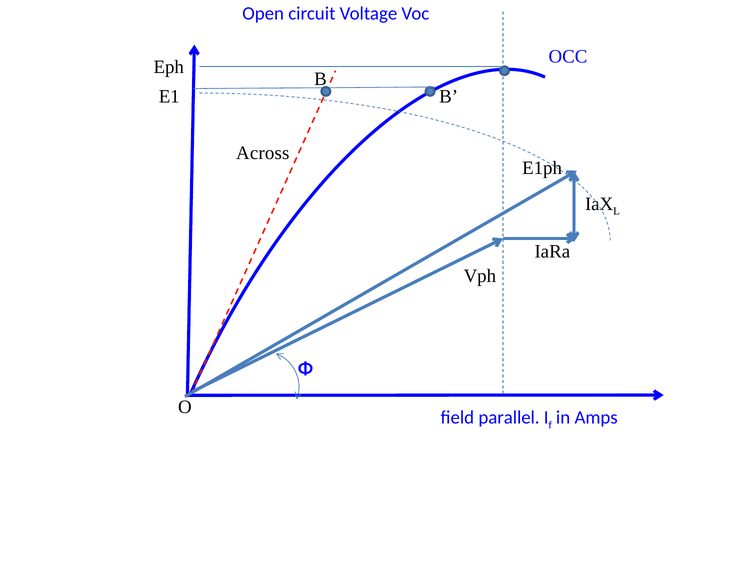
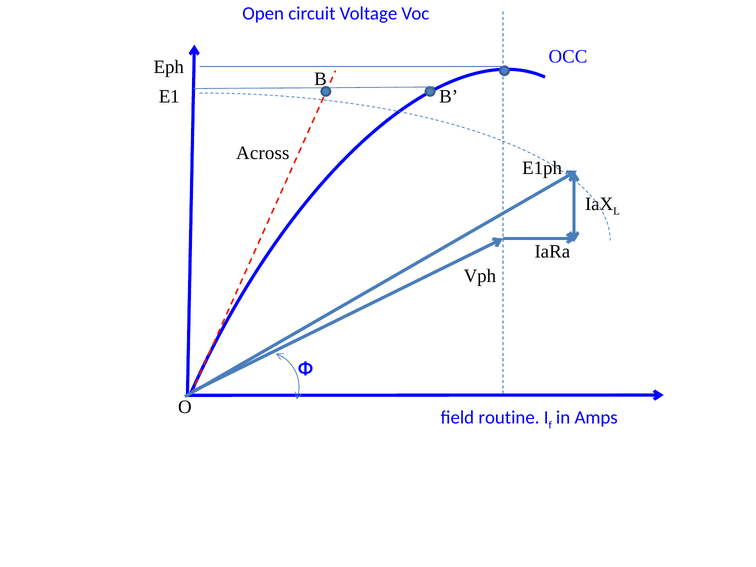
parallel: parallel -> routine
